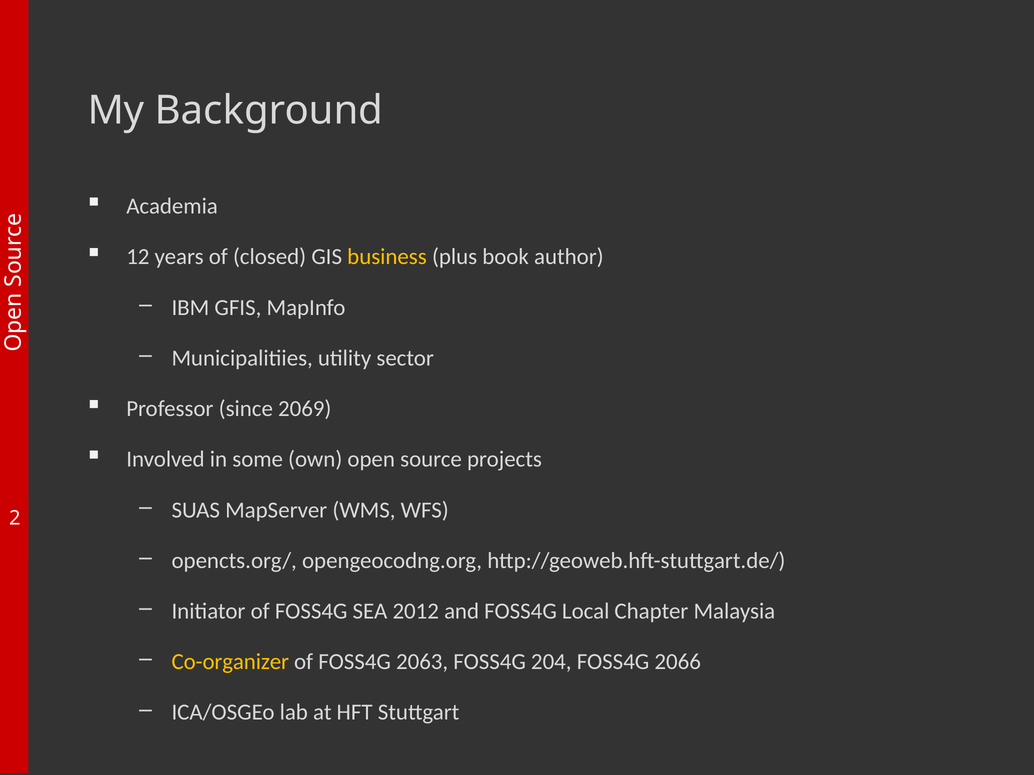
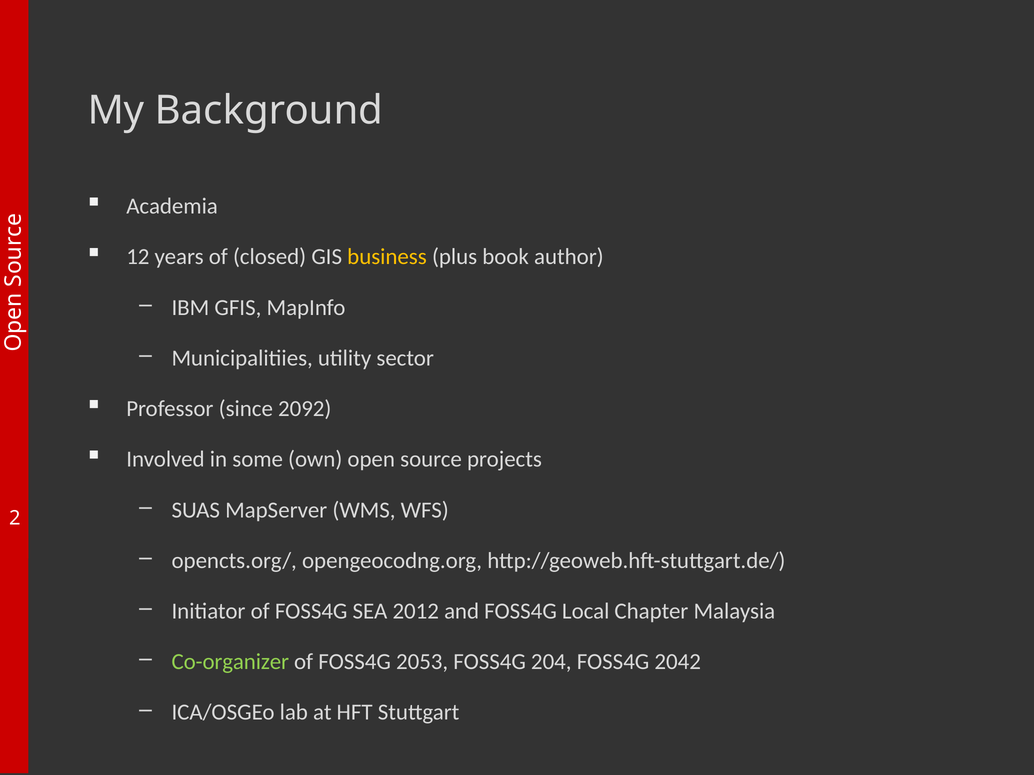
2069: 2069 -> 2092
Co-organizer colour: yellow -> light green
2063: 2063 -> 2053
2066: 2066 -> 2042
